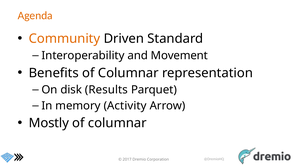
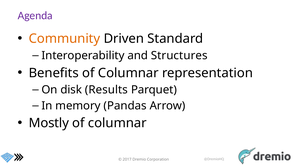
Agenda colour: orange -> purple
Movement: Movement -> Structures
Activity: Activity -> Pandas
